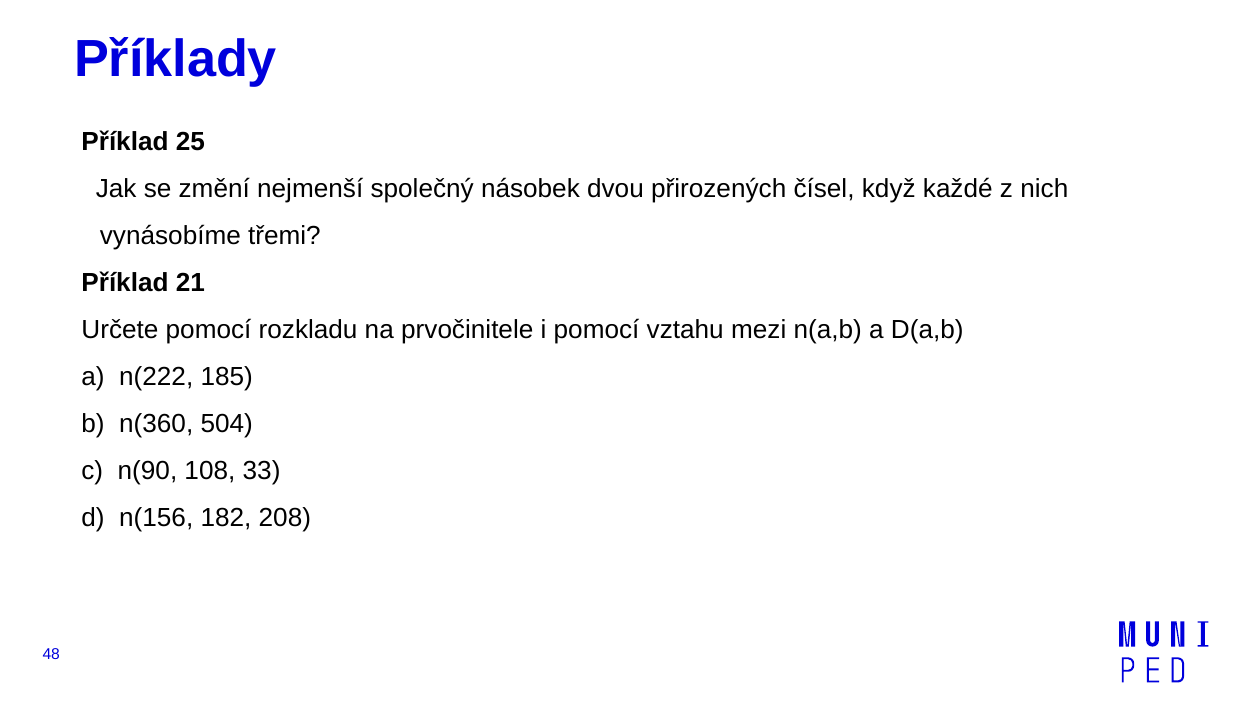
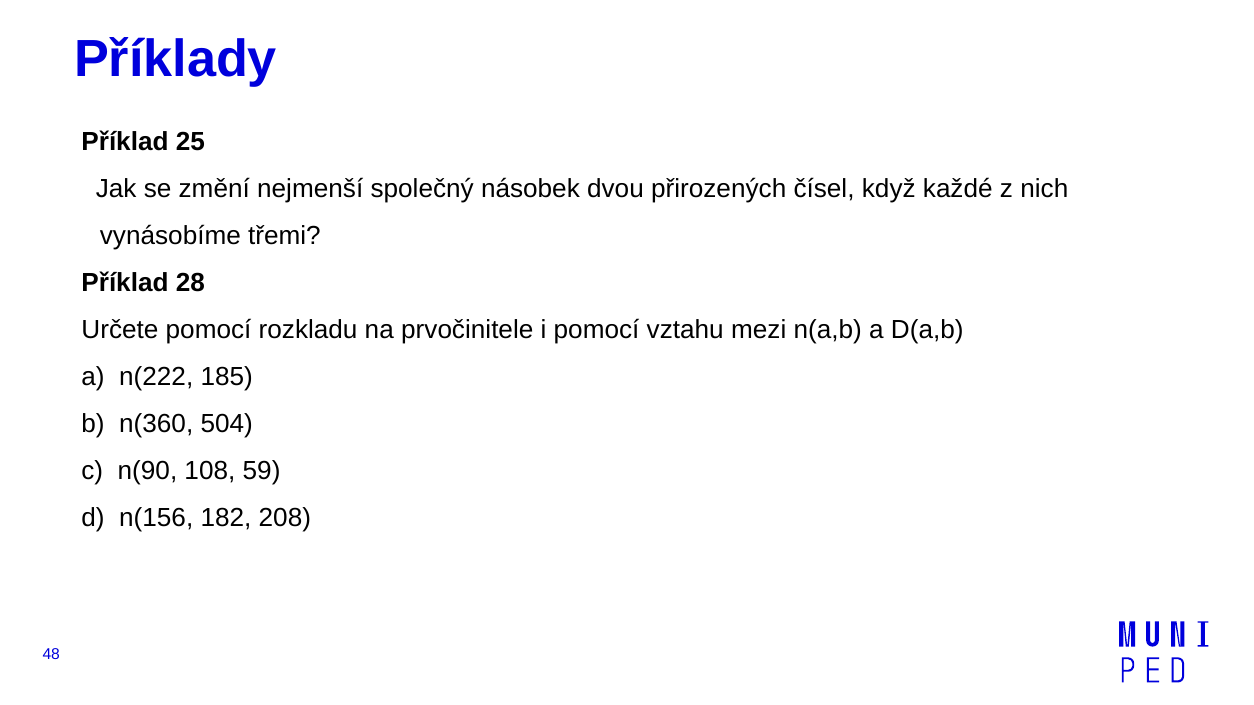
21: 21 -> 28
33: 33 -> 59
